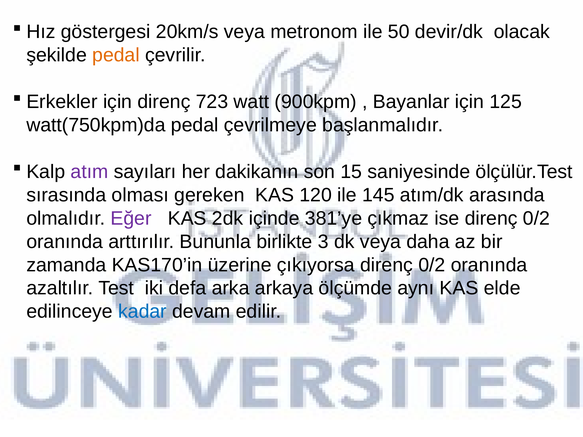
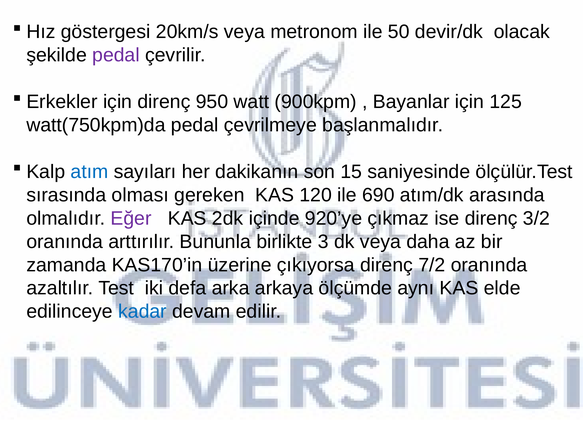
pedal at (116, 55) colour: orange -> purple
723: 723 -> 950
atım colour: purple -> blue
145: 145 -> 690
381’ye: 381’ye -> 920’ye
ise direnç 0/2: 0/2 -> 3/2
çıkıyorsa direnç 0/2: 0/2 -> 7/2
